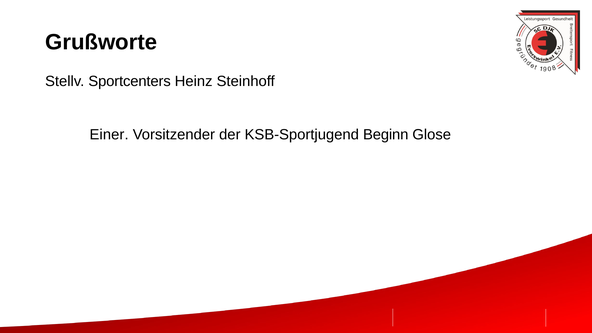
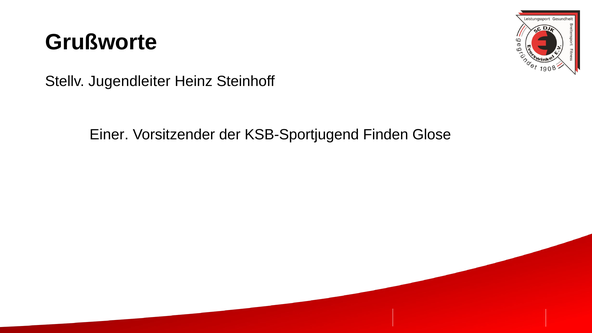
Sportcenters: Sportcenters -> Jugendleiter
Beginn: Beginn -> Finden
